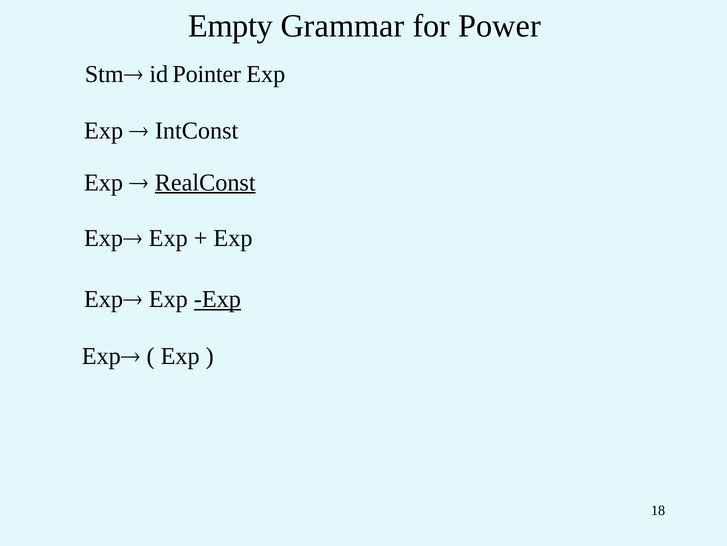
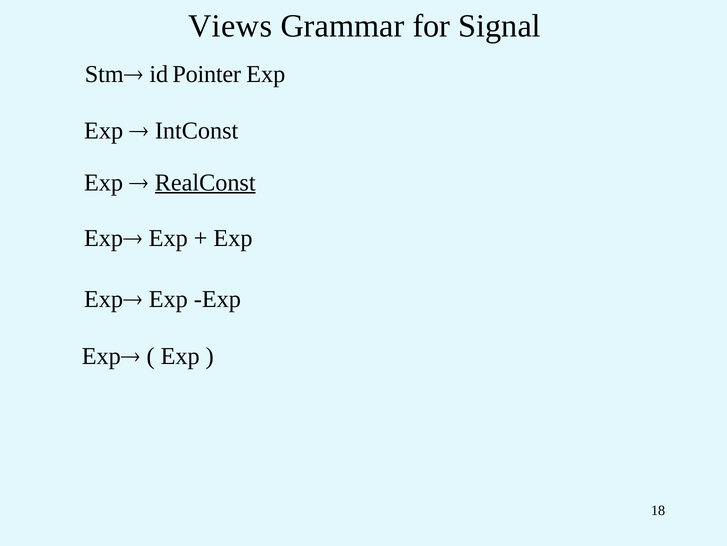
Empty: Empty -> Views
Power: Power -> Signal
Exp at (217, 299) underline: present -> none
